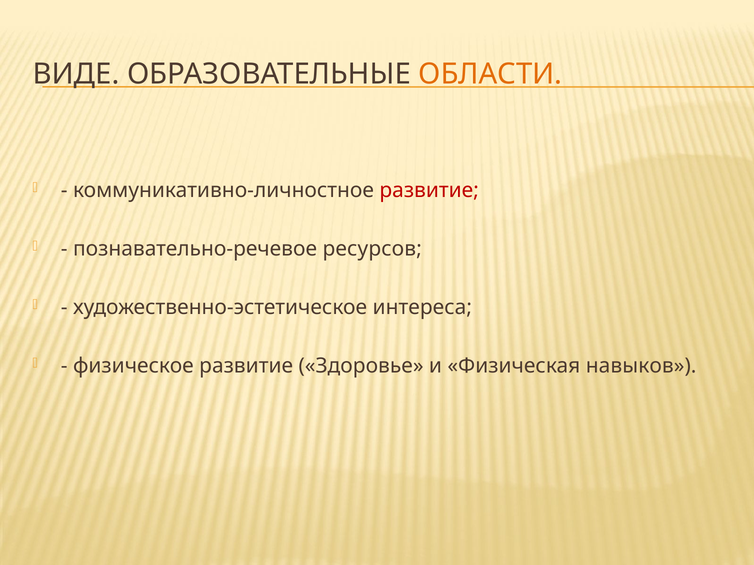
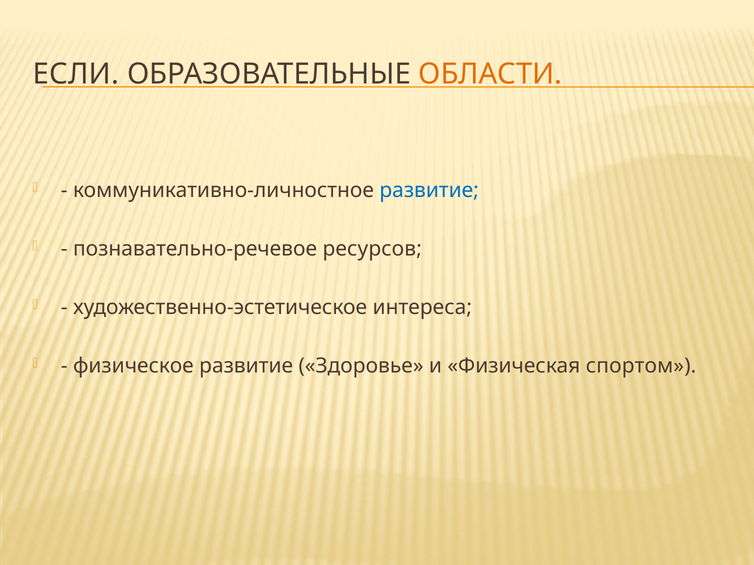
ВИДЕ: ВИДЕ -> ЕСЛИ
развитие at (429, 190) colour: red -> blue
навыков: навыков -> спортом
